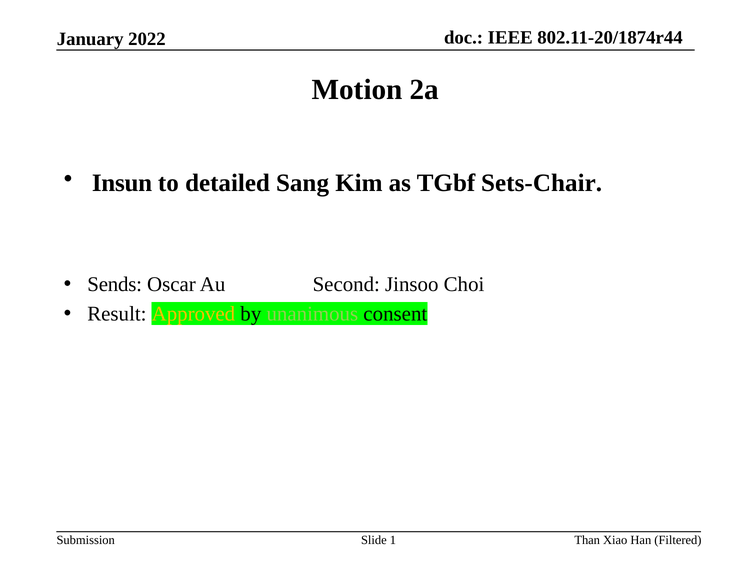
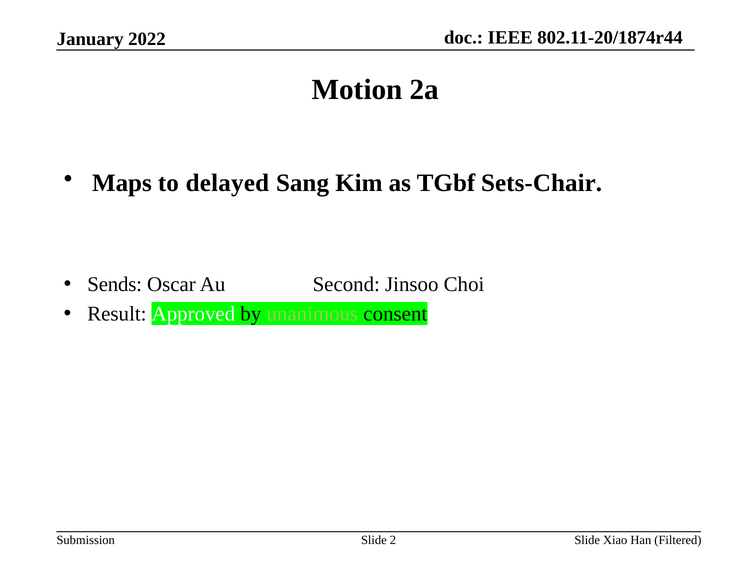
Insun: Insun -> Maps
detailed: detailed -> delayed
Approved colour: yellow -> white
1: 1 -> 2
Than at (587, 540): Than -> Slide
